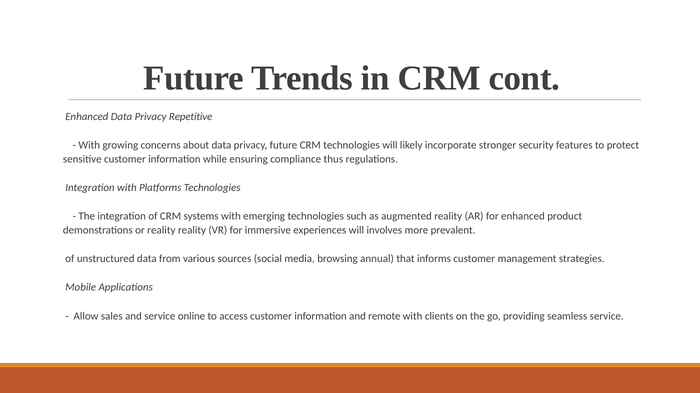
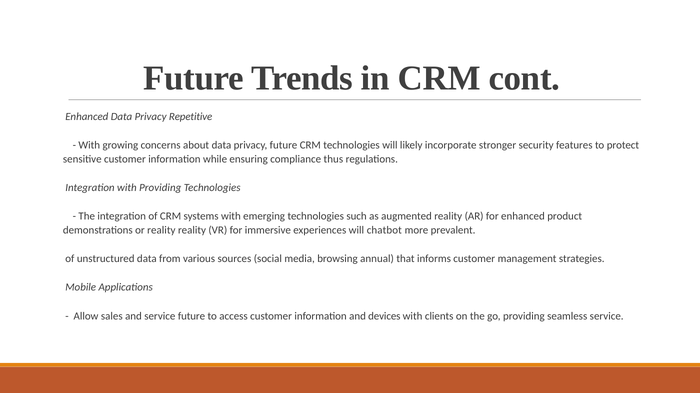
with Platforms: Platforms -> Providing
involves: involves -> chatbot
service online: online -> future
remote: remote -> devices
